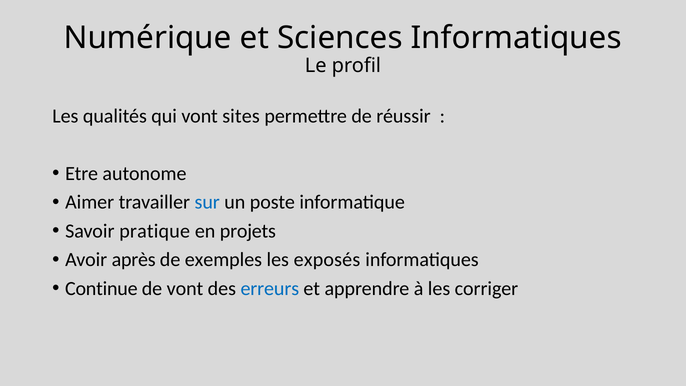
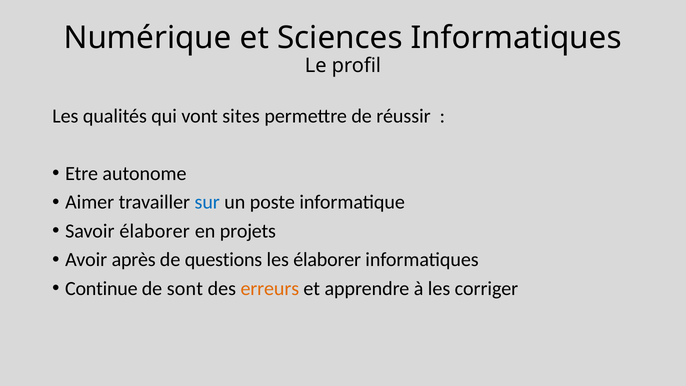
Savoir pratique: pratique -> élaborer
exemples: exemples -> questions
les exposés: exposés -> élaborer
de vont: vont -> sont
erreurs colour: blue -> orange
